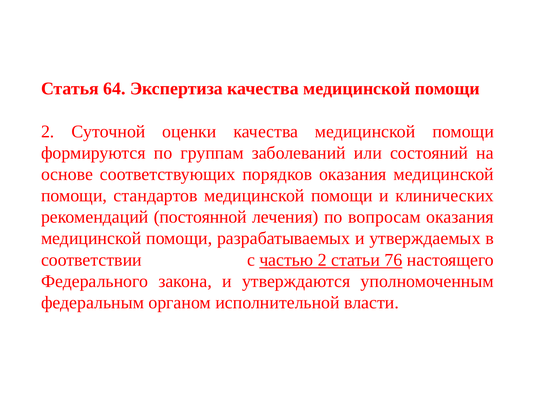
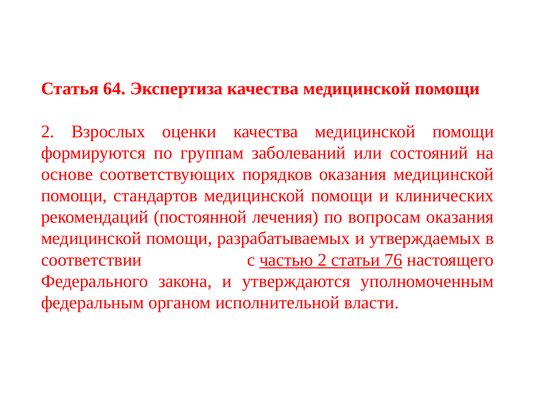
Суточной: Суточной -> Взрослых
